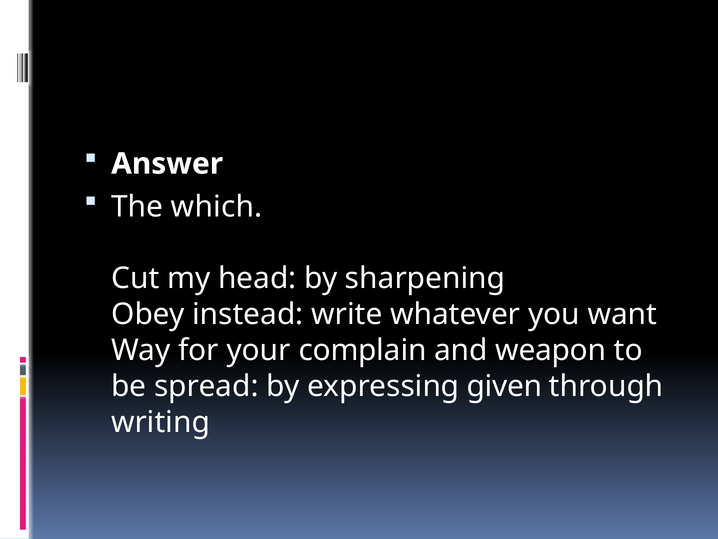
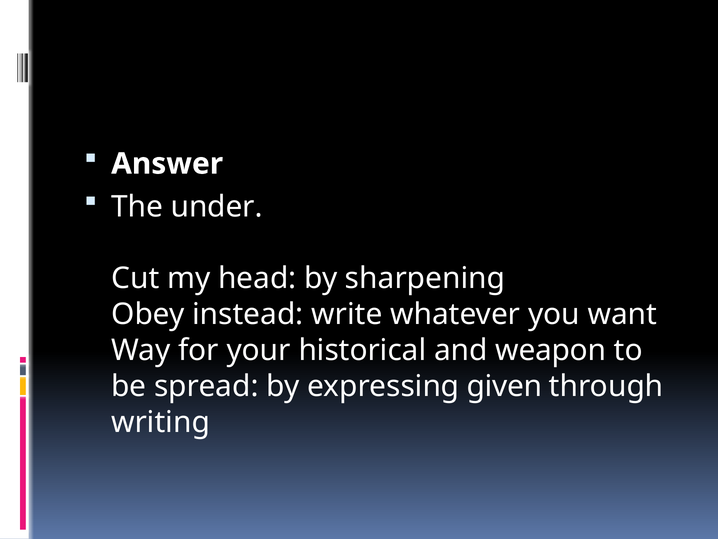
which: which -> under
complain: complain -> historical
